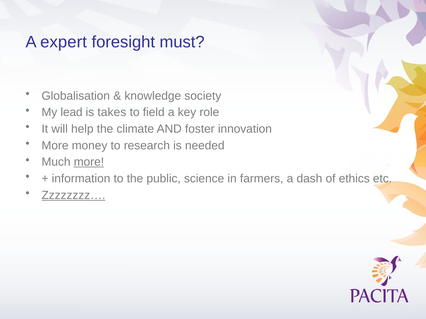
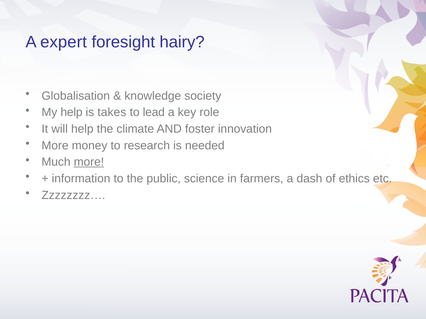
must: must -> hairy
My lead: lead -> help
field: field -> lead
Zzzzzzzz… underline: present -> none
